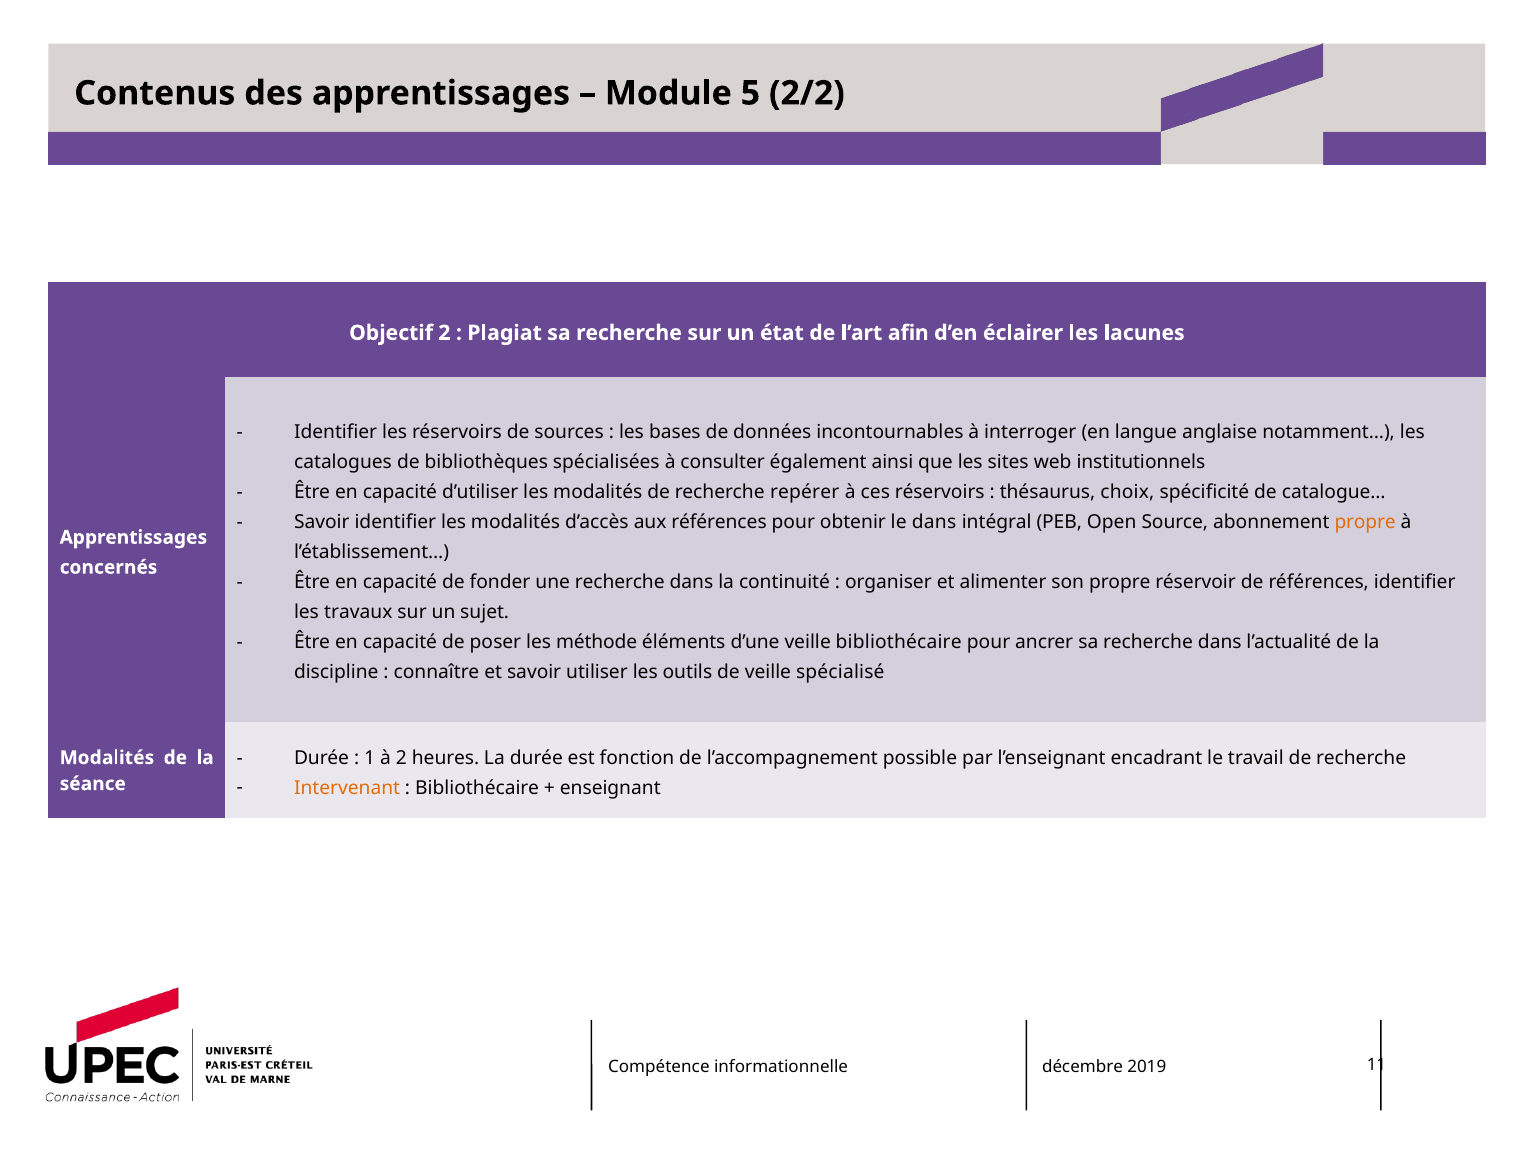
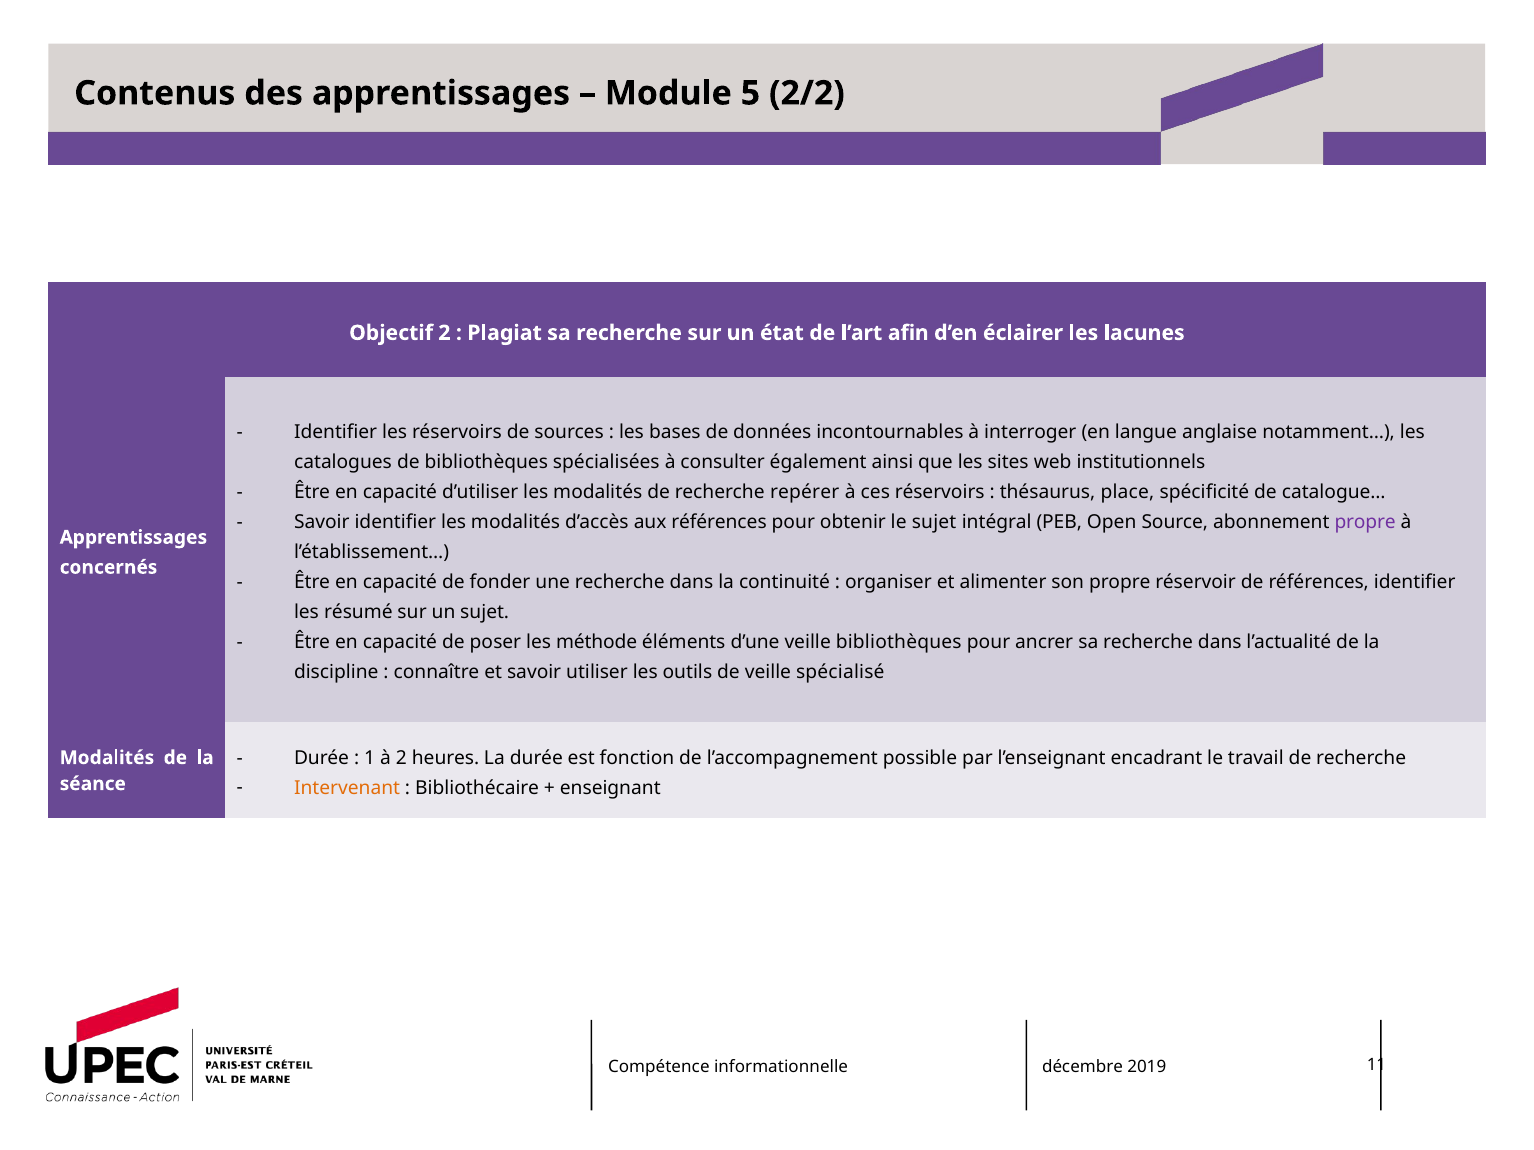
choix: choix -> place
le dans: dans -> sujet
propre at (1365, 523) colour: orange -> purple
travaux: travaux -> résumé
veille bibliothécaire: bibliothécaire -> bibliothèques
